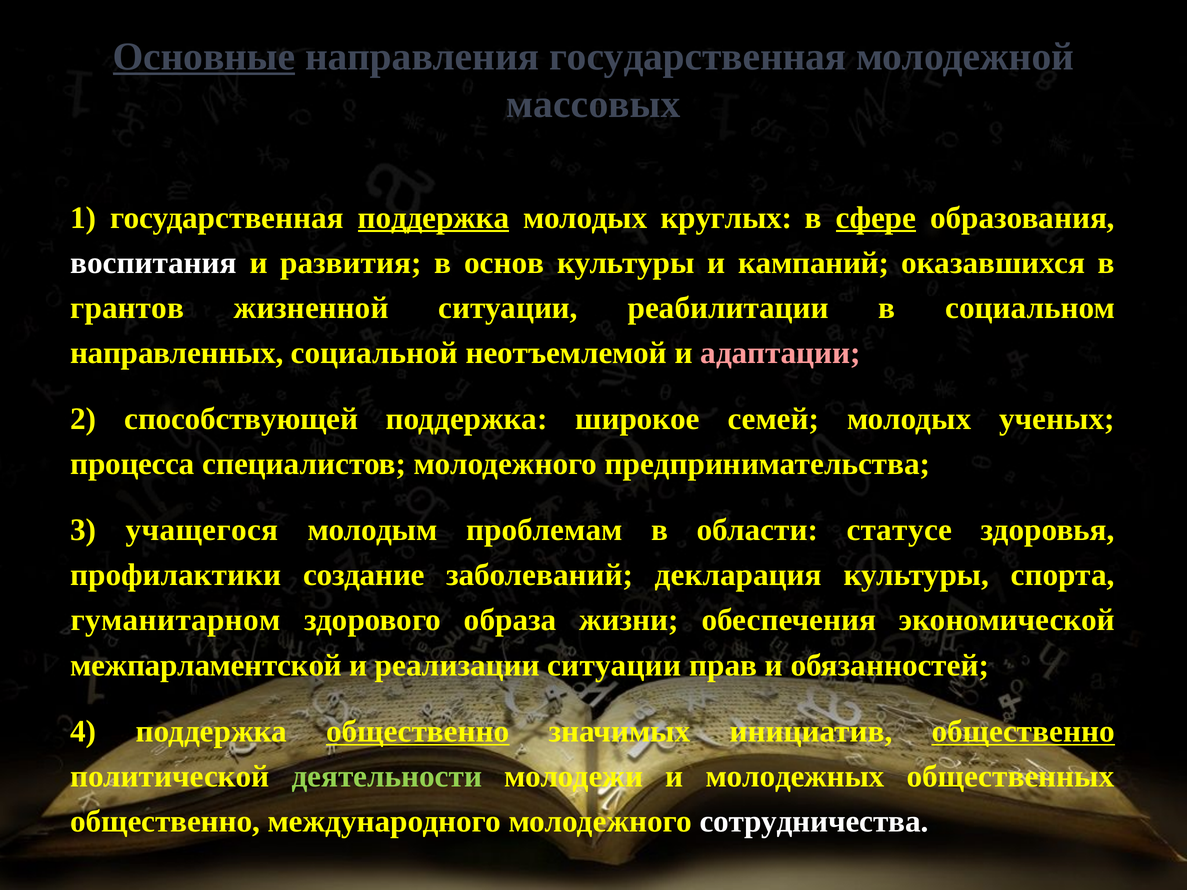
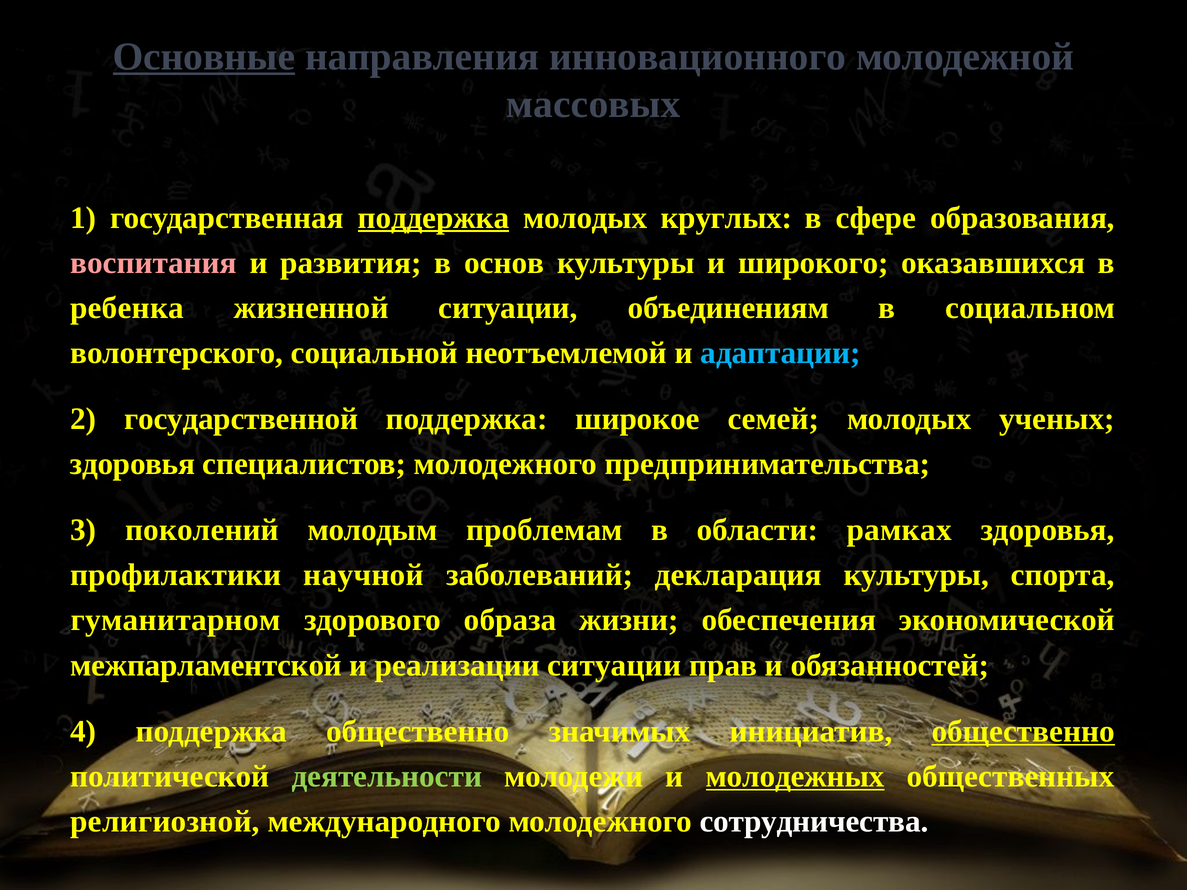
направления государственная: государственная -> инновационного
сфере underline: present -> none
воспитания colour: white -> pink
кампаний: кампаний -> широкого
грантов: грантов -> ребенка
реабилитации: реабилитации -> объединениям
направленных: направленных -> волонтерского
адаптации colour: pink -> light blue
способствующей: способствующей -> государственной
процесса at (133, 464): процесса -> здоровья
учащегося: учащегося -> поколений
статусе: статусе -> рамках
создание: создание -> научной
общественно at (418, 731) underline: present -> none
молодежных underline: none -> present
общественно at (165, 822): общественно -> религиозной
